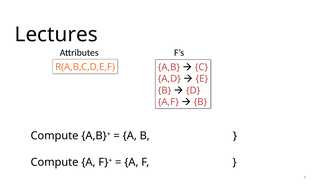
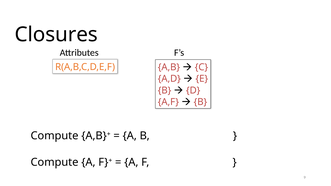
Lectures: Lectures -> Closures
